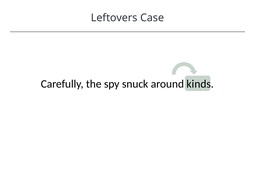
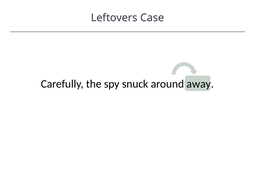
kinds: kinds -> away
